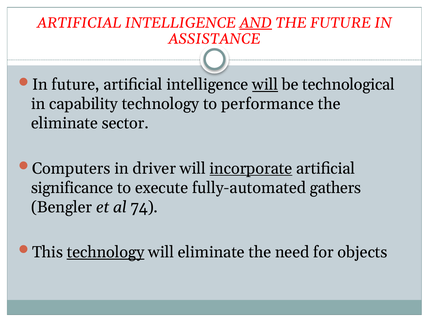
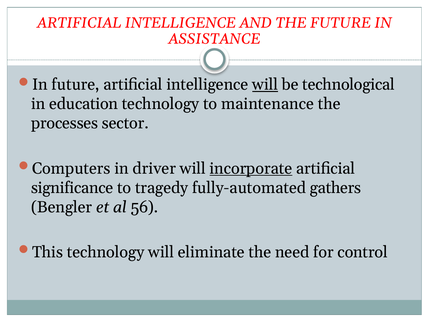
AND underline: present -> none
capability: capability -> education
performance: performance -> maintenance
eliminate at (65, 123): eliminate -> processes
execute: execute -> tragedy
74: 74 -> 56
technology at (106, 252) underline: present -> none
objects: objects -> control
